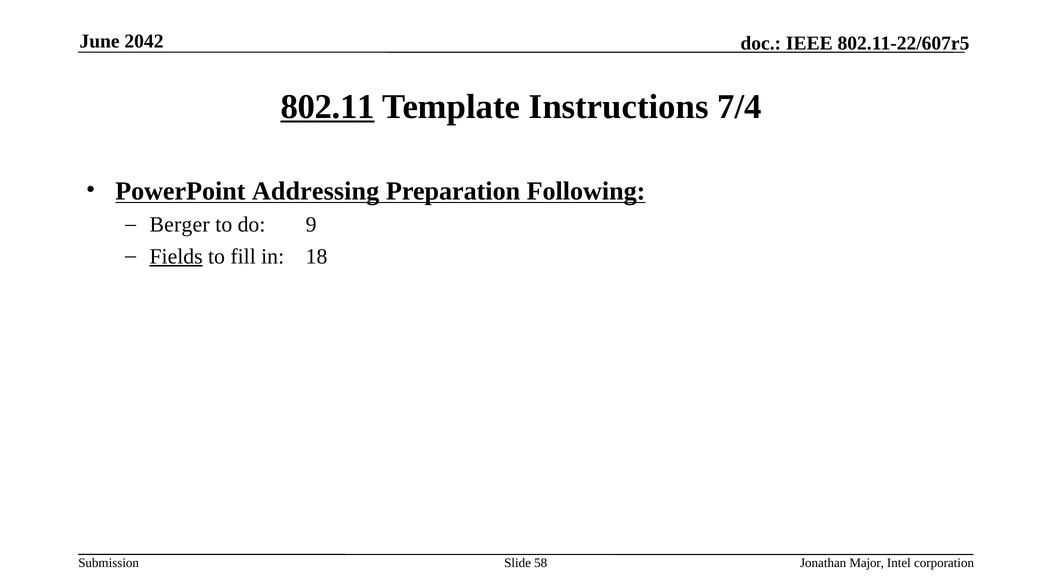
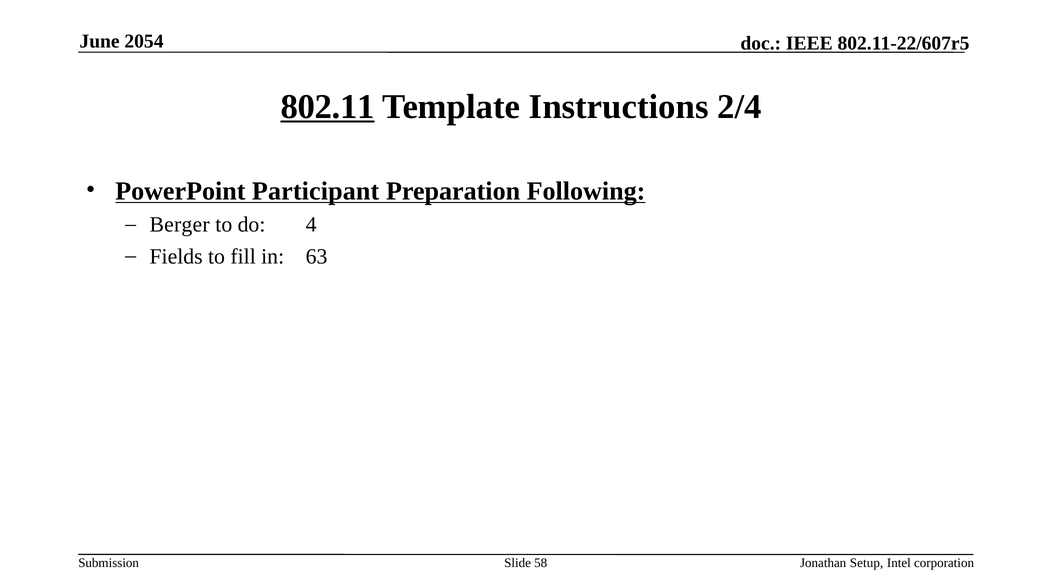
2042: 2042 -> 2054
7/4: 7/4 -> 2/4
Addressing: Addressing -> Participant
9: 9 -> 4
Fields underline: present -> none
18: 18 -> 63
Major: Major -> Setup
